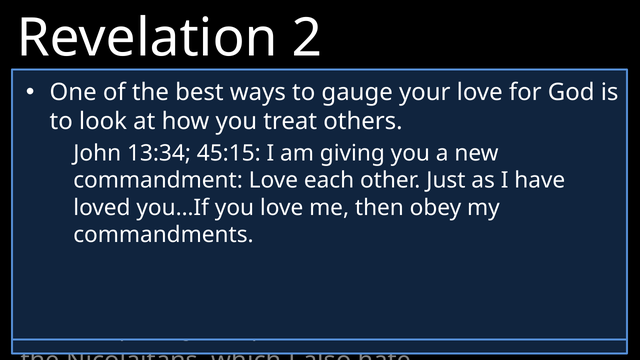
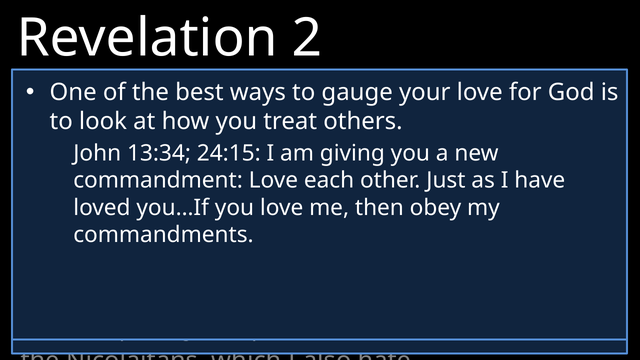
45:15: 45:15 -> 24:15
